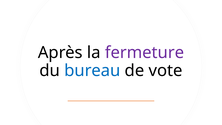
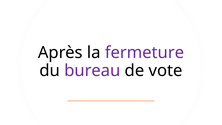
bureau colour: blue -> purple
